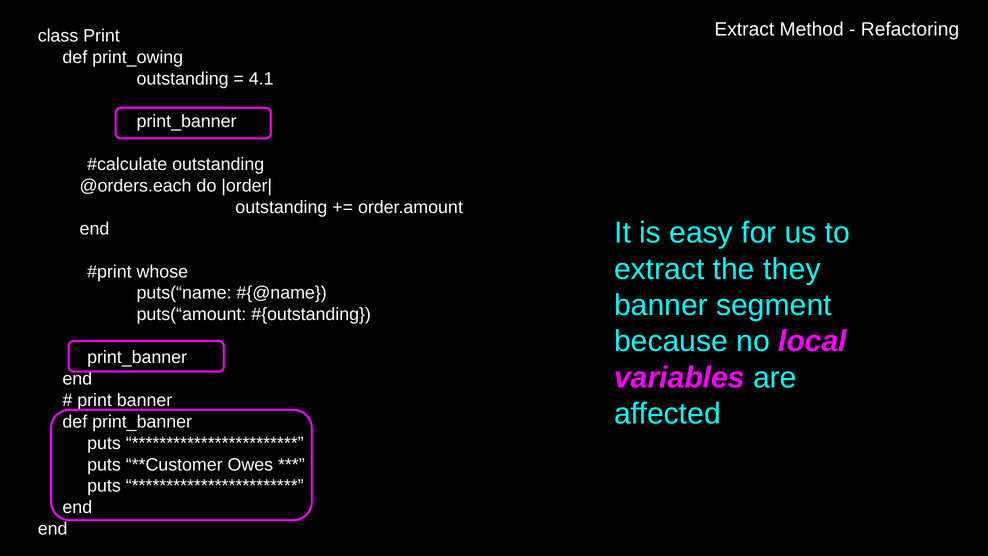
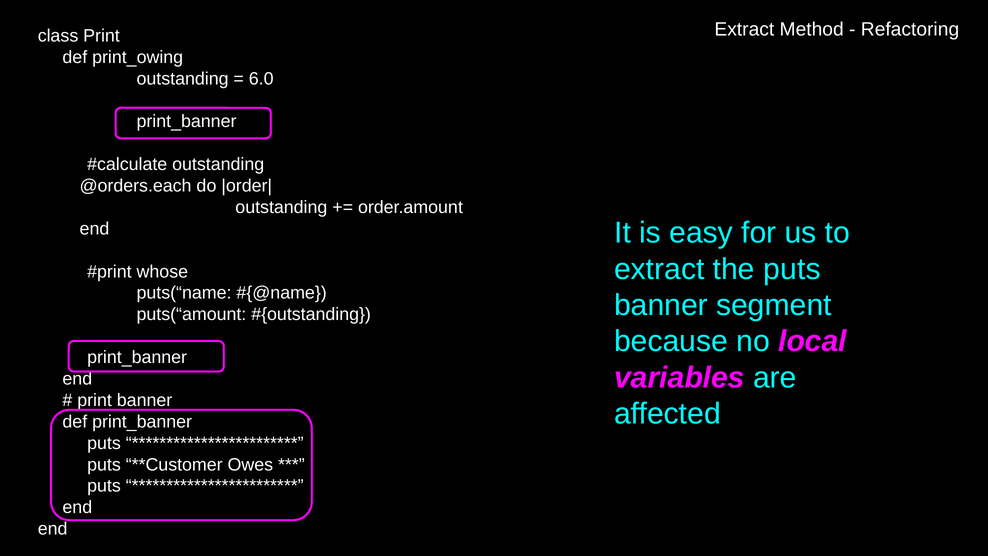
4.1: 4.1 -> 6.0
the they: they -> puts
